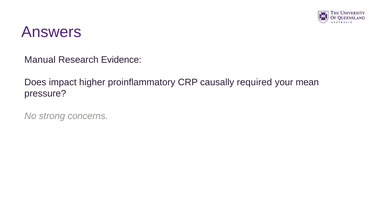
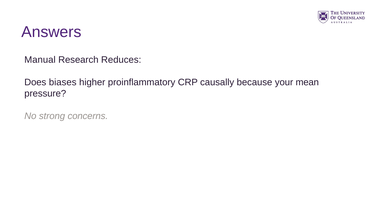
Evidence: Evidence -> Reduces
impact: impact -> biases
required: required -> because
